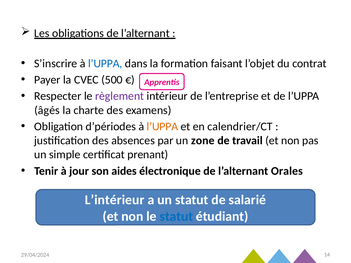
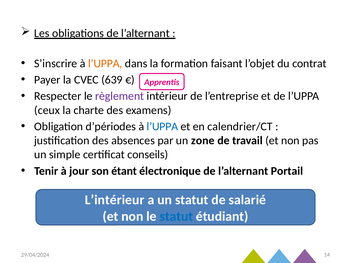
l’UPPA at (105, 63) colour: blue -> orange
500: 500 -> 639
âgés: âgés -> ceux
l’UPPA at (162, 127) colour: orange -> blue
prenant: prenant -> conseils
aides: aides -> étant
Orales: Orales -> Portail
